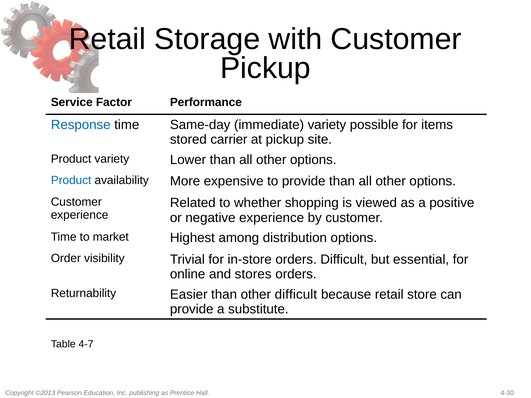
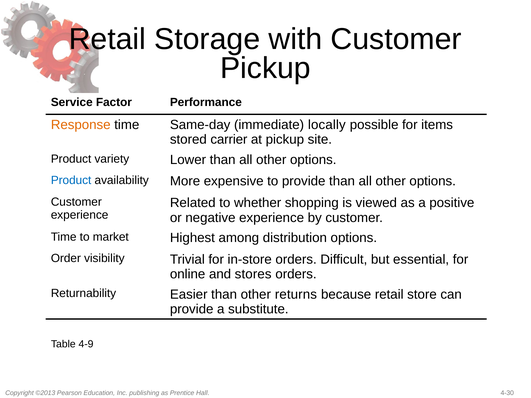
Response colour: blue -> orange
immediate variety: variety -> locally
other difficult: difficult -> returns
4-7: 4-7 -> 4-9
